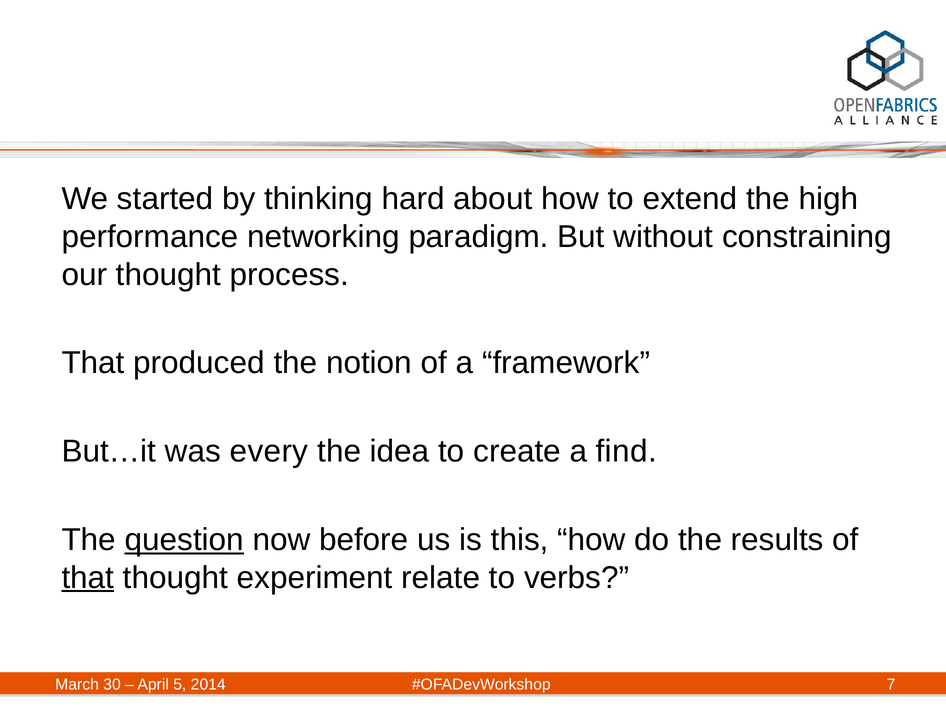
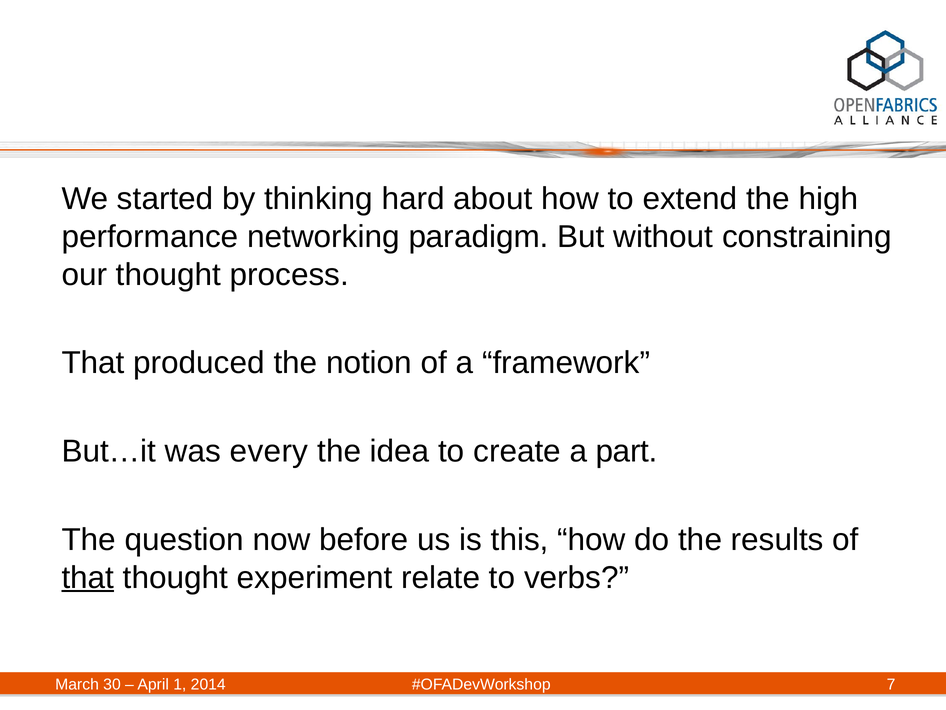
find: find -> part
question underline: present -> none
5: 5 -> 1
